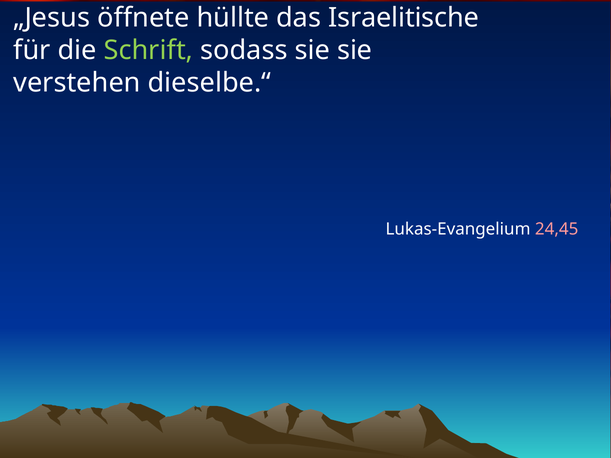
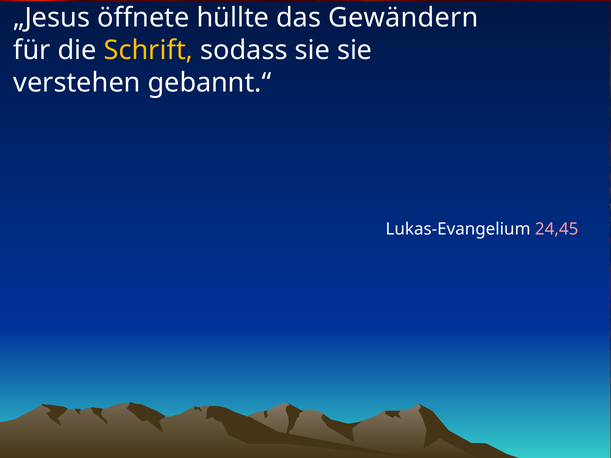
Israelitische: Israelitische -> Gewändern
Schrift colour: light green -> yellow
dieselbe.“: dieselbe.“ -> gebannt.“
